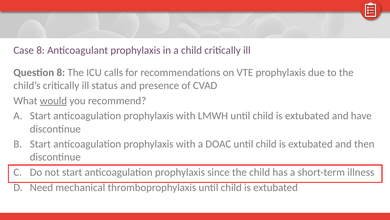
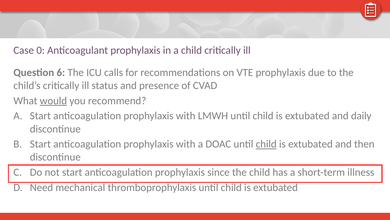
Case 8: 8 -> 0
Question 8: 8 -> 6
have: have -> daily
child at (266, 144) underline: none -> present
